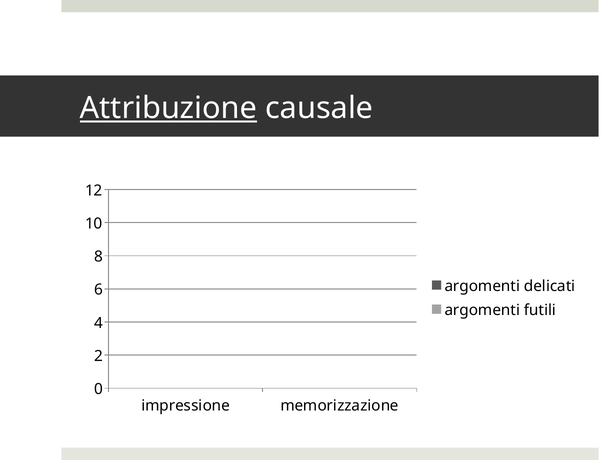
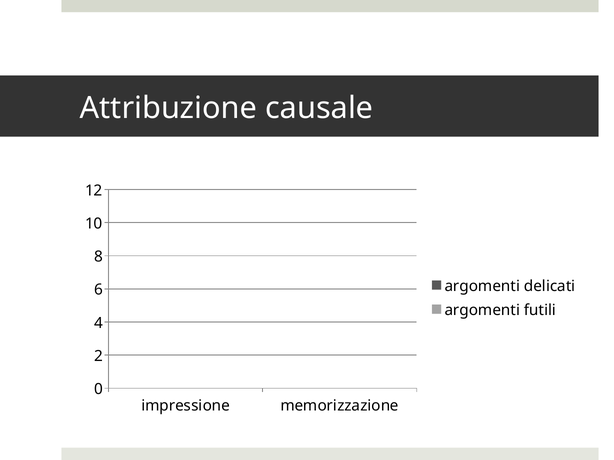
Attribuzione underline: present -> none
